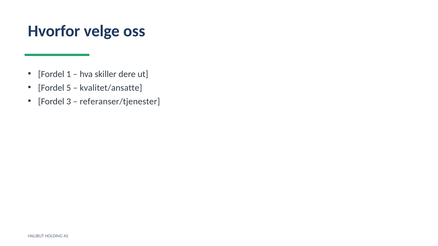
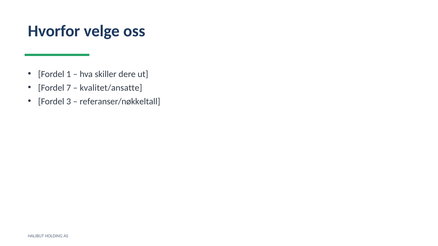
5: 5 -> 7
referanser/tjenester: referanser/tjenester -> referanser/nøkkeltall
